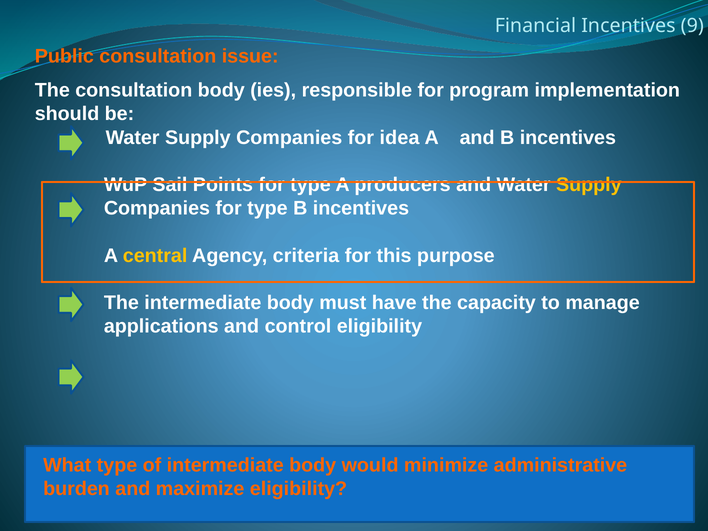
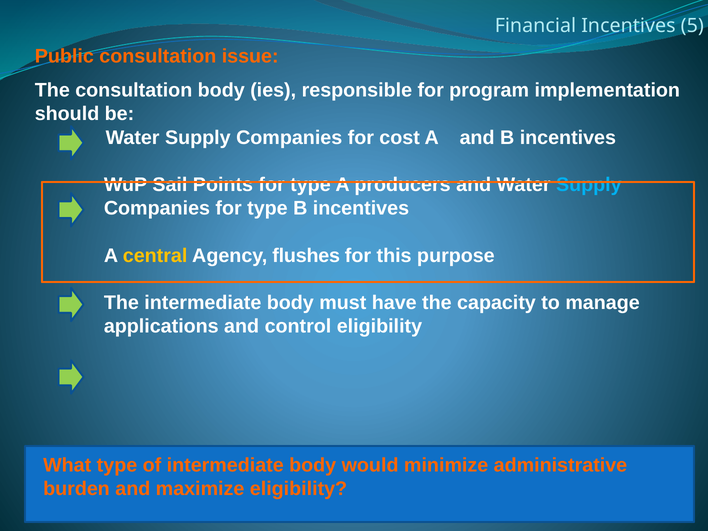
9: 9 -> 5
idea: idea -> cost
Supply at (589, 185) colour: yellow -> light blue
criteria: criteria -> flushes
